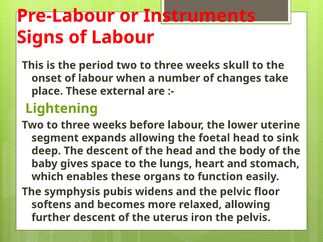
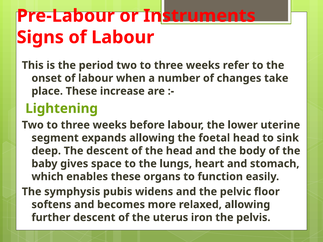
skull: skull -> refer
external: external -> increase
